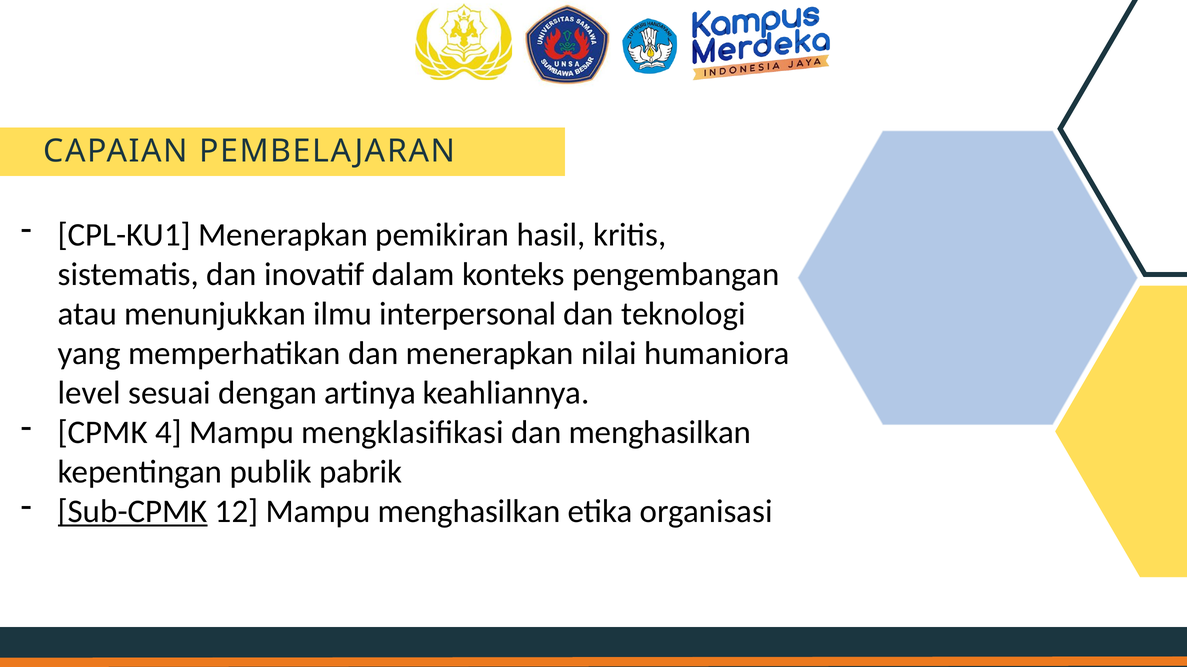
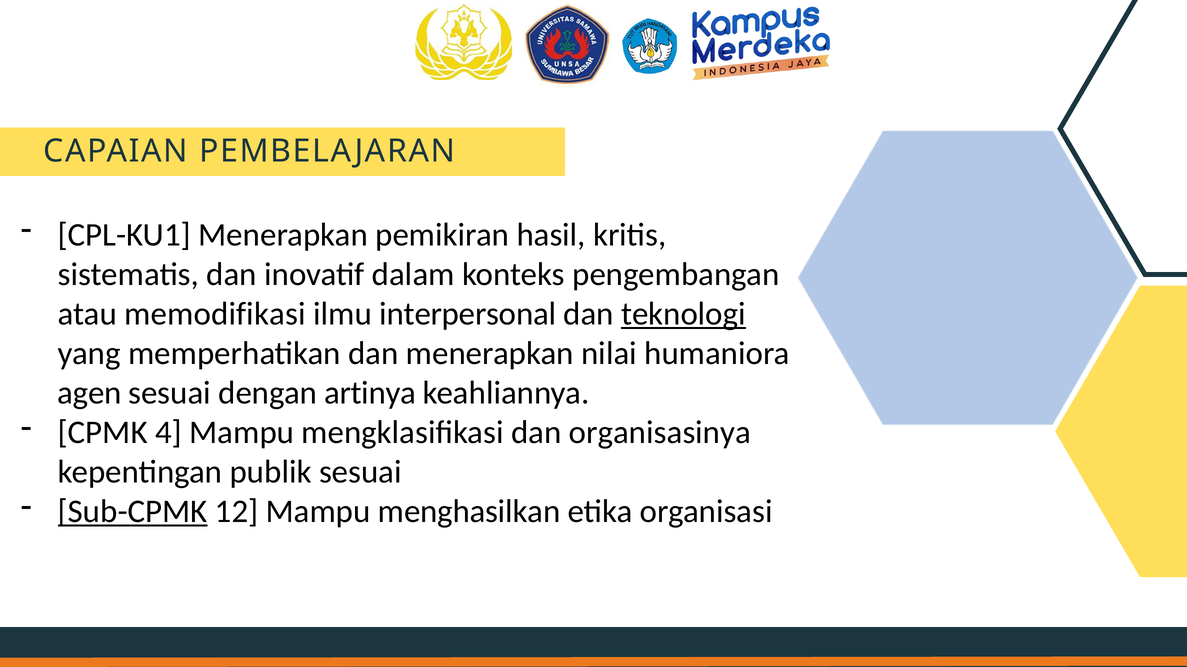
menunjukkan: menunjukkan -> memodifikasi
teknologi underline: none -> present
level: level -> agen
dan menghasilkan: menghasilkan -> organisasinya
publik pabrik: pabrik -> sesuai
